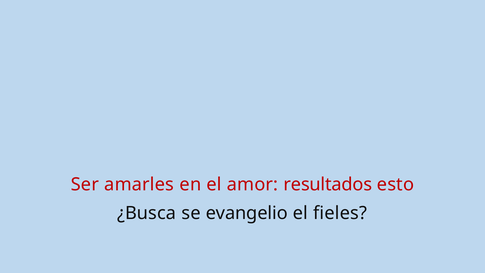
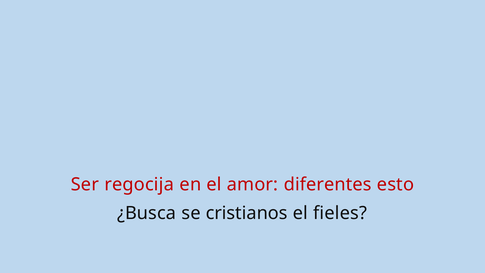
amarles: amarles -> regocija
resultados: resultados -> diferentes
evangelio: evangelio -> cristianos
